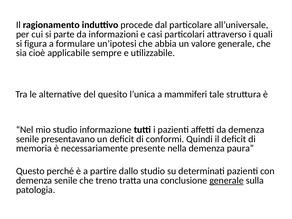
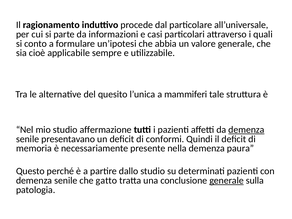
figura: figura -> conto
informazione: informazione -> affermazione
demenza at (246, 130) underline: none -> present
treno: treno -> gatto
